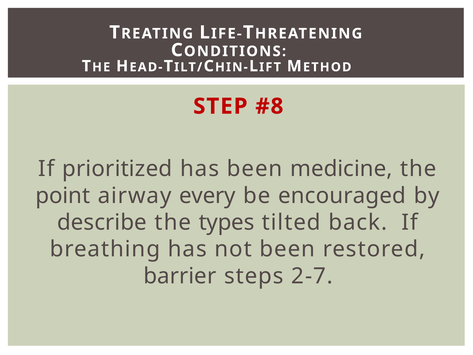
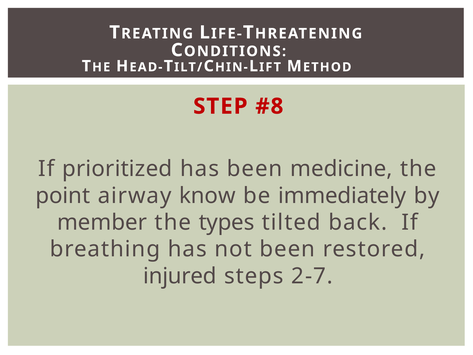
every: every -> know
encouraged: encouraged -> immediately
describe: describe -> member
barrier: barrier -> injured
